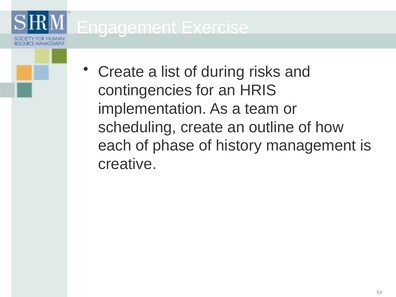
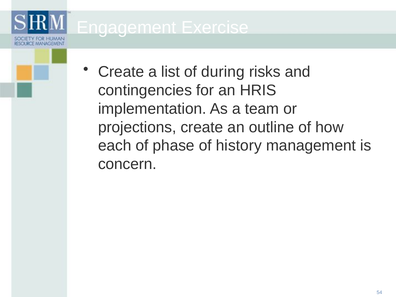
scheduling: scheduling -> projections
creative: creative -> concern
